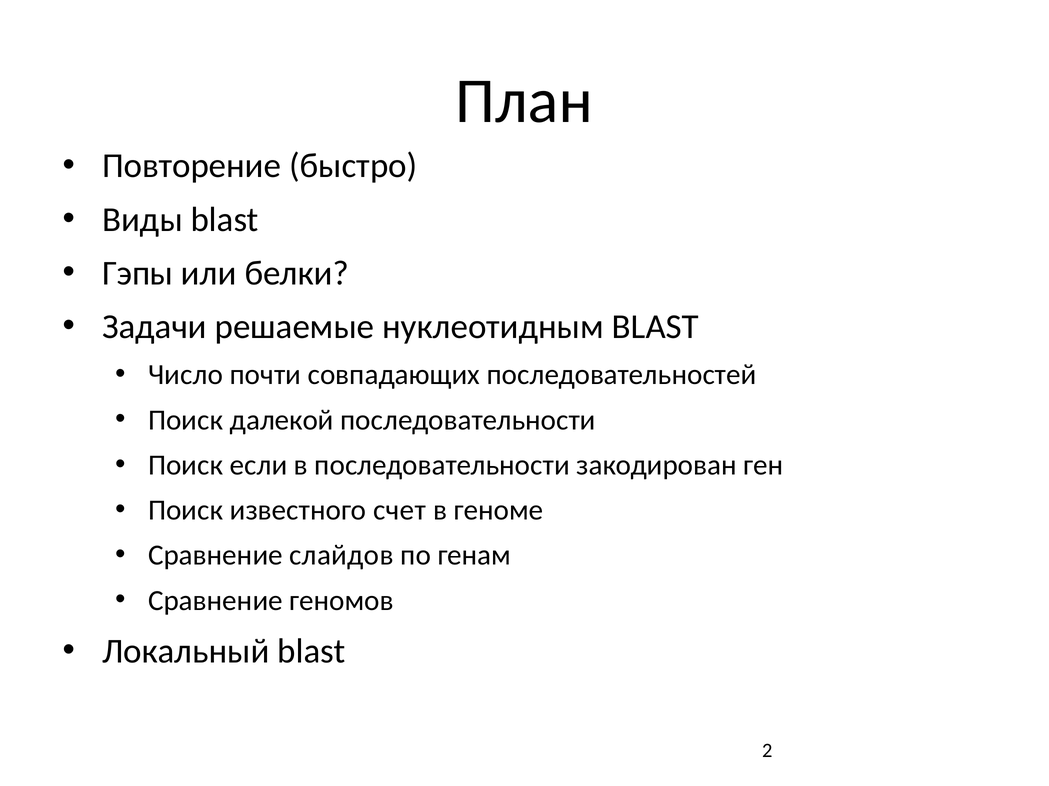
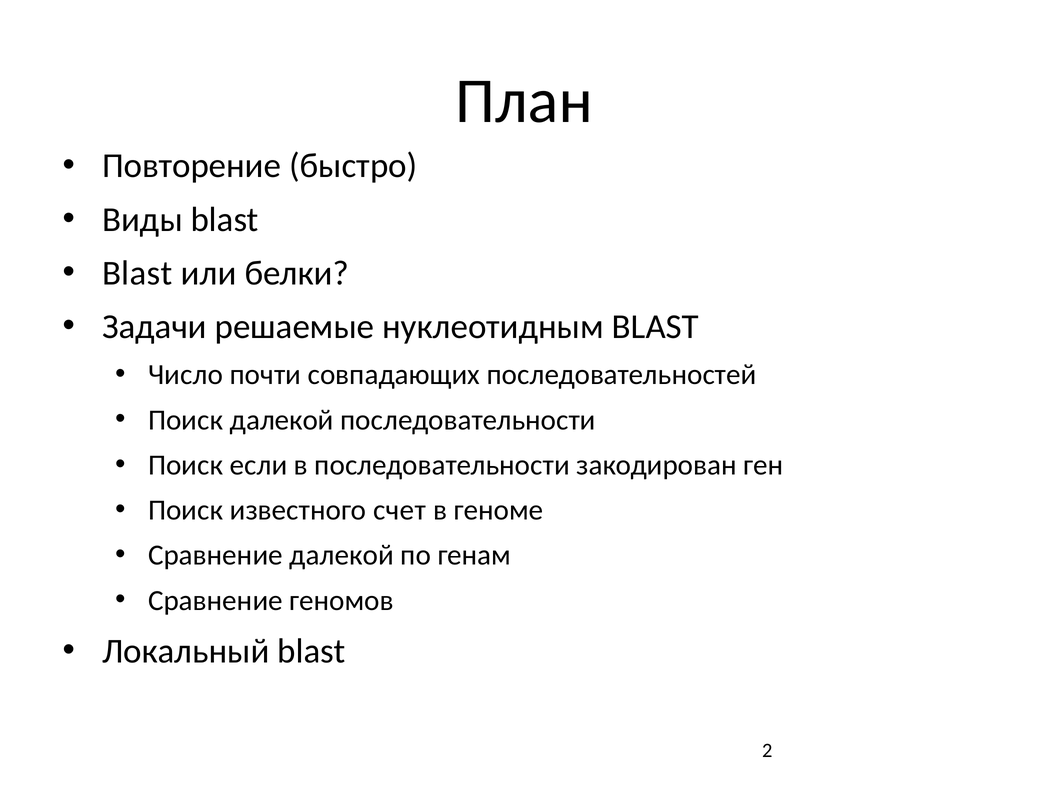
Гэпы at (138, 273): Гэпы -> Blast
Сравнение слайдов: слайдов -> далекой
